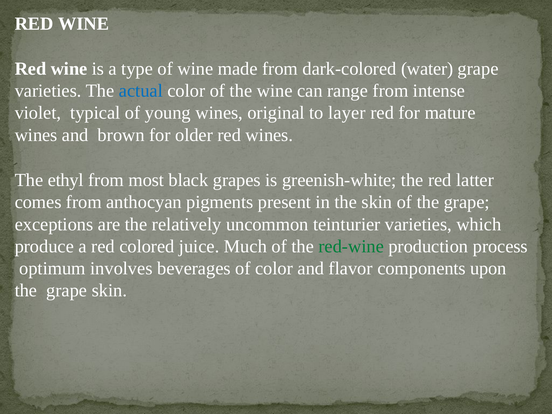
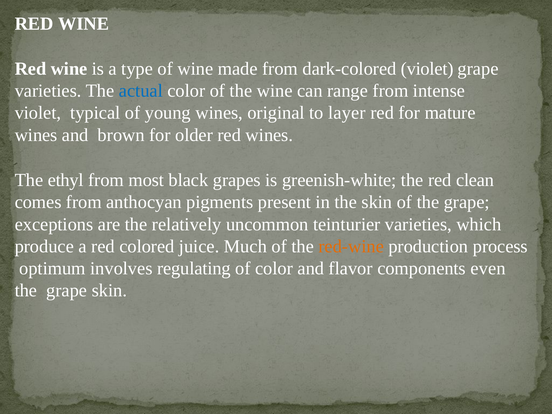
dark-colored water: water -> violet
latter: latter -> clean
red-wine colour: green -> orange
beverages: beverages -> regulating
upon: upon -> even
